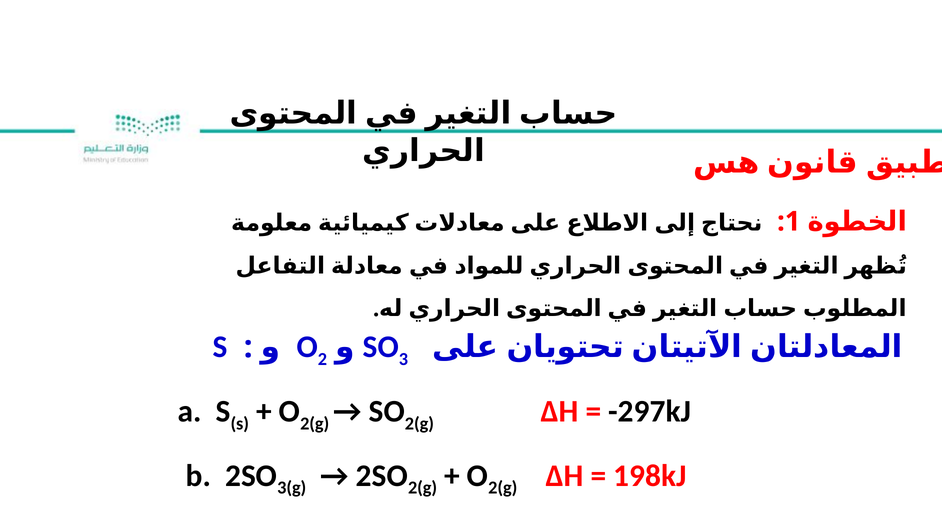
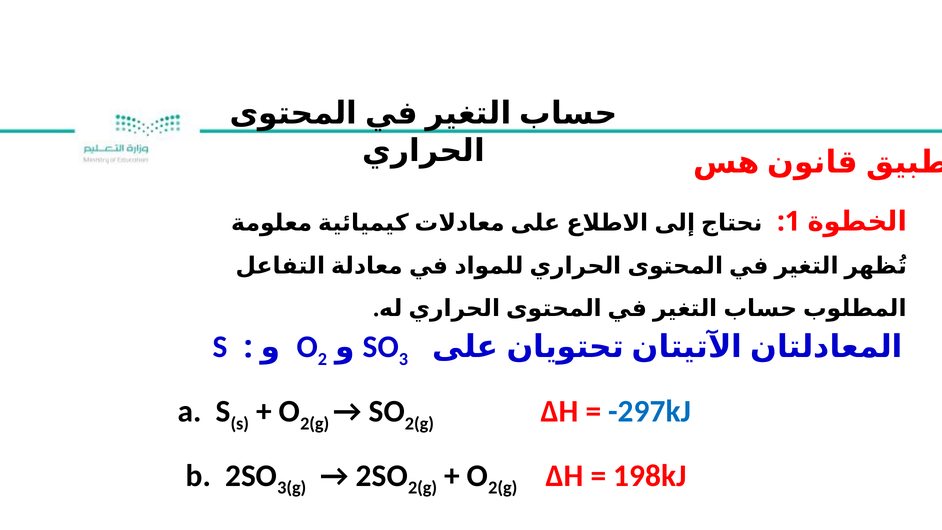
-297kJ colour: black -> blue
